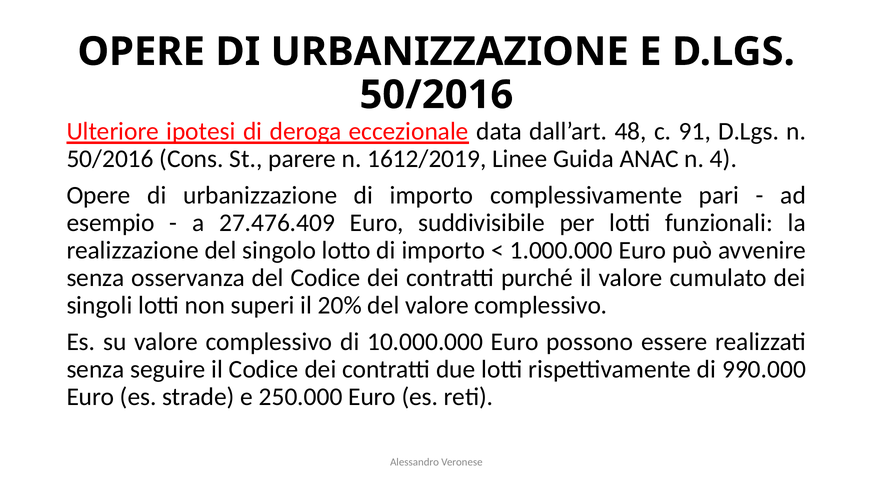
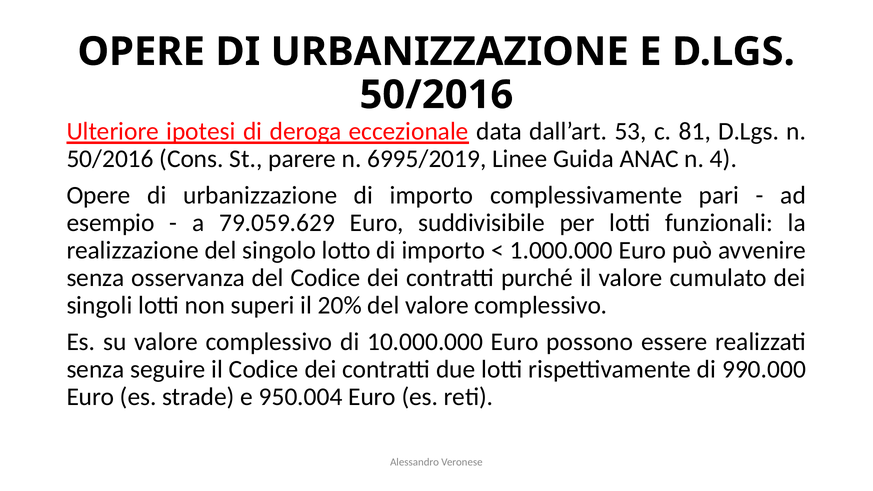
48: 48 -> 53
91: 91 -> 81
1612/2019: 1612/2019 -> 6995/2019
27.476.409: 27.476.409 -> 79.059.629
250.000: 250.000 -> 950.004
